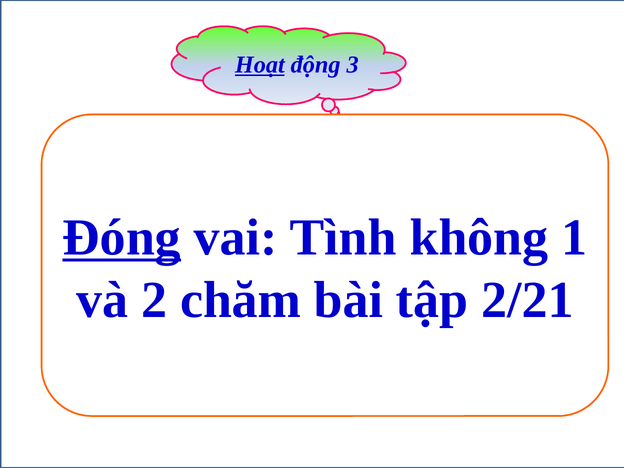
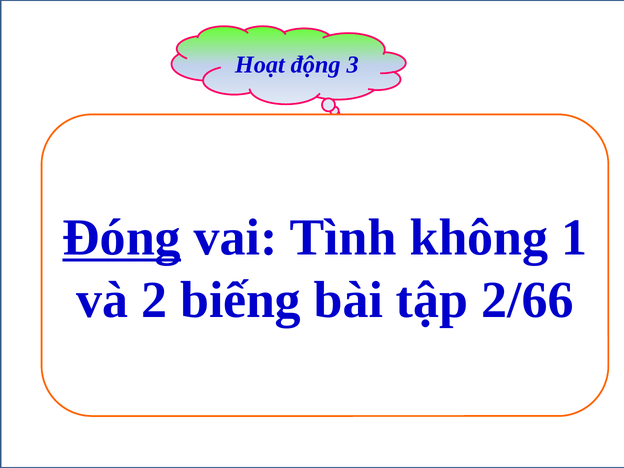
Hoạt underline: present -> none
chăm: chăm -> biếng
2/21: 2/21 -> 2/66
